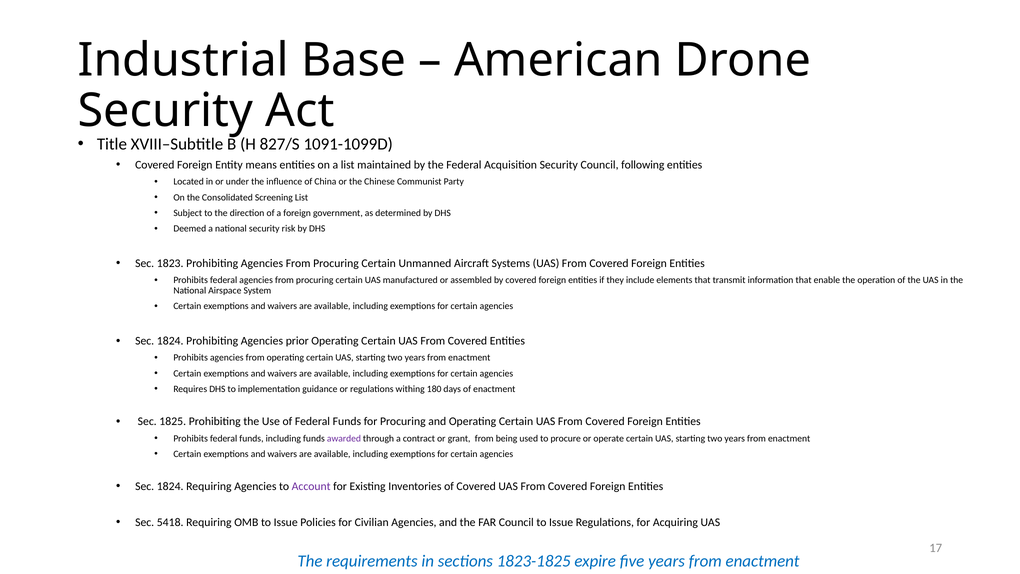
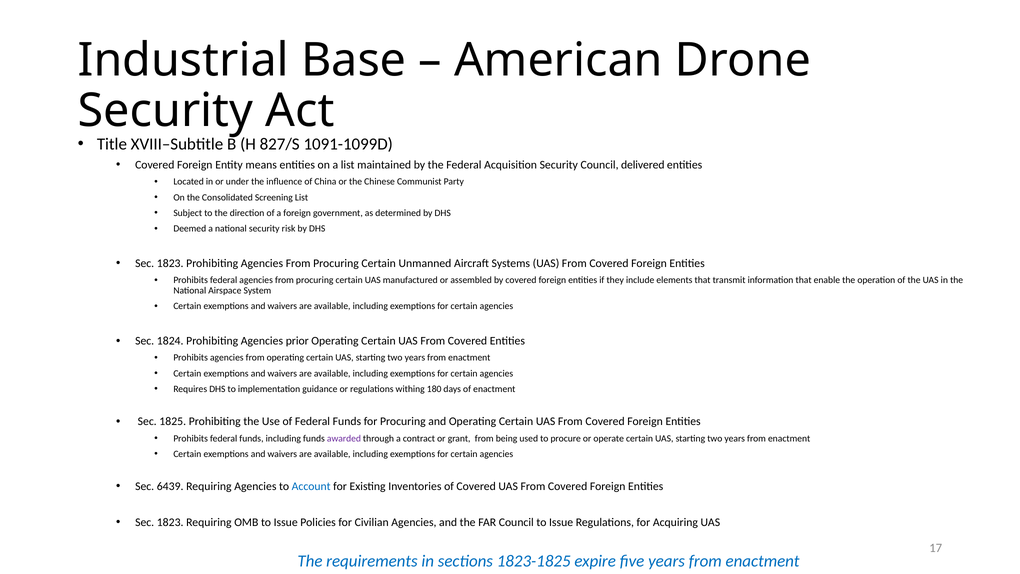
following: following -> delivered
1824 at (170, 486): 1824 -> 6439
Account colour: purple -> blue
5418 at (170, 522): 5418 -> 1823
